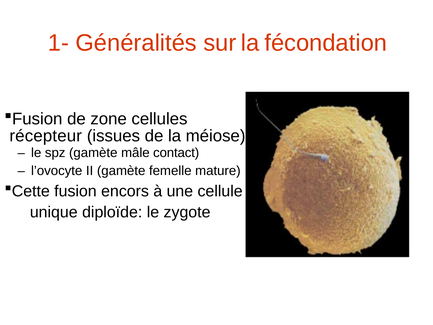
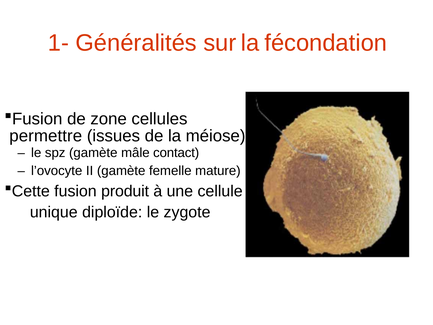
récepteur: récepteur -> permettre
encors: encors -> produit
